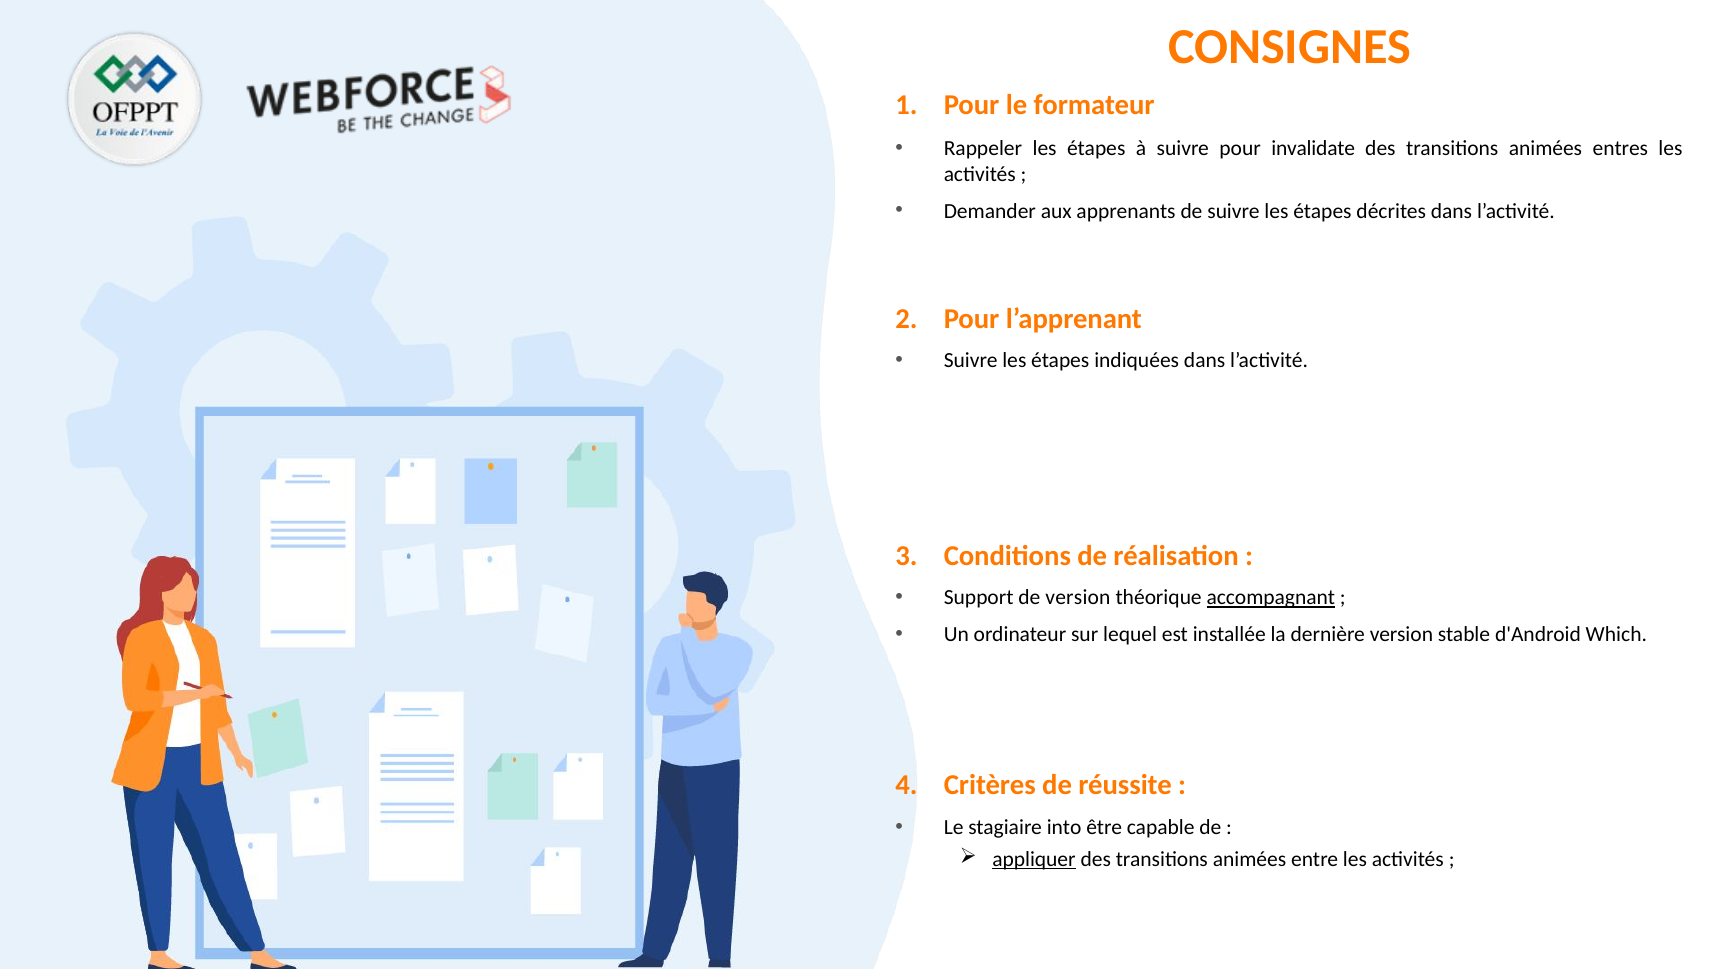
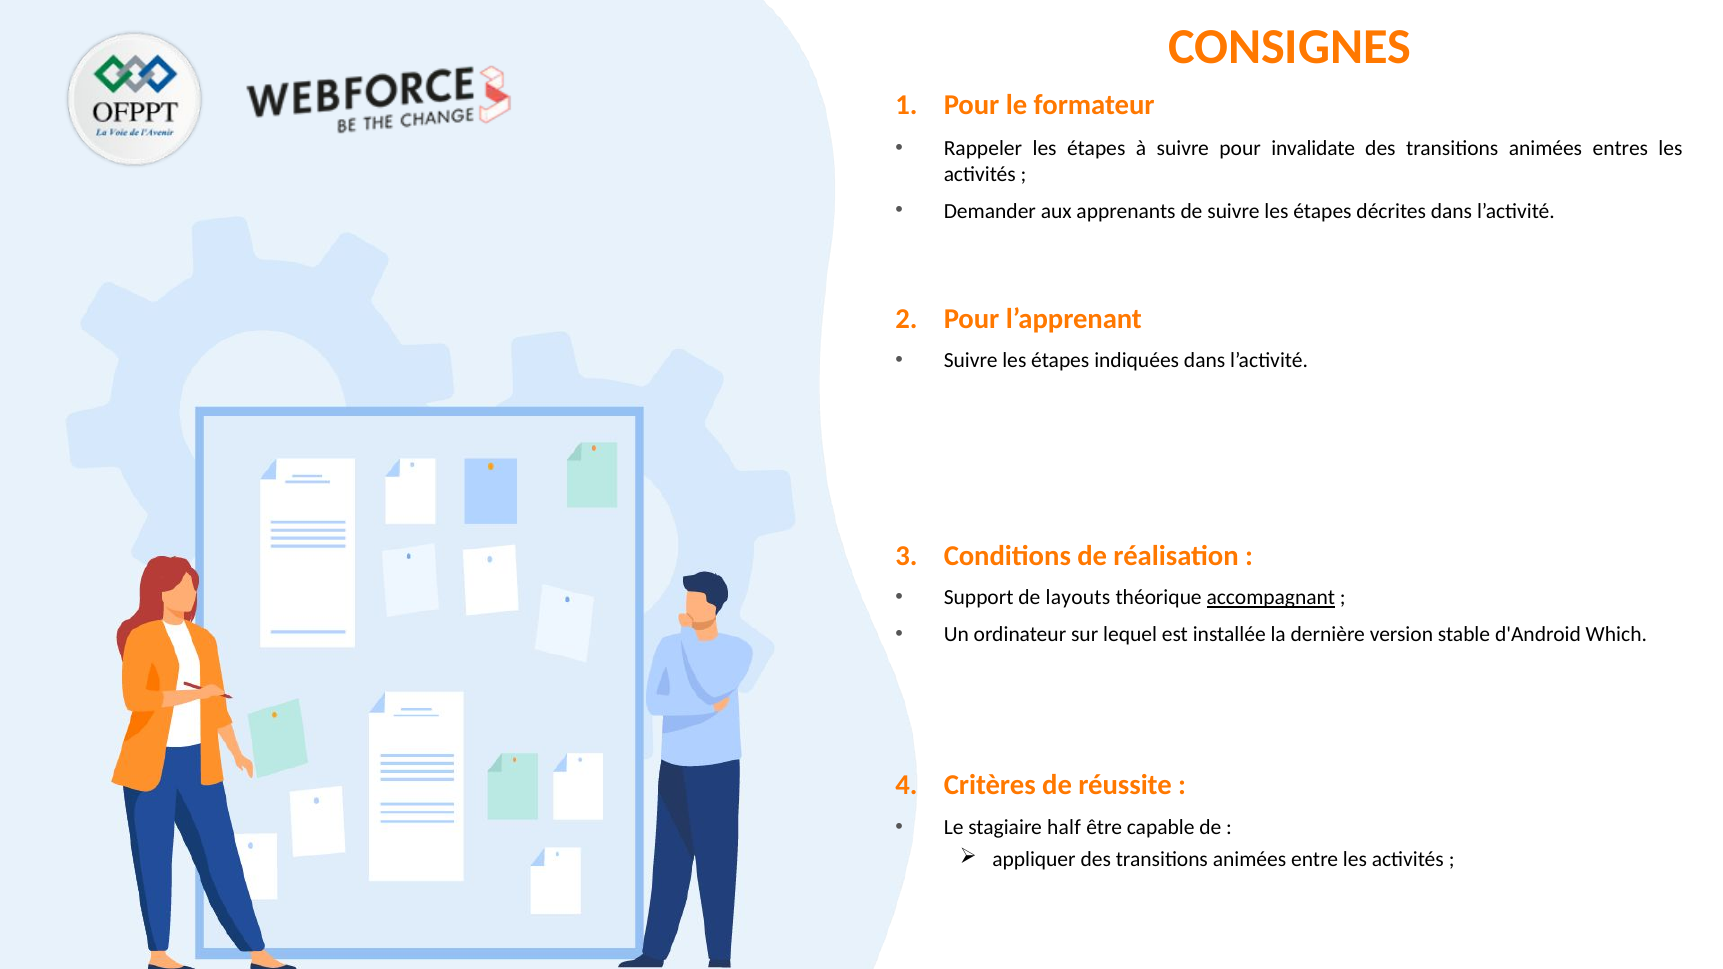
de version: version -> layouts
into: into -> half
appliquer underline: present -> none
